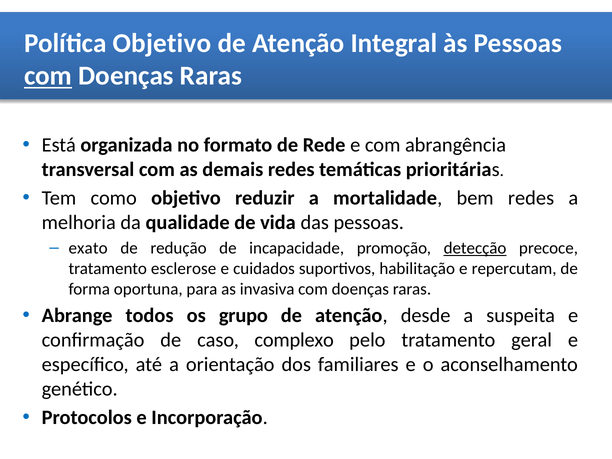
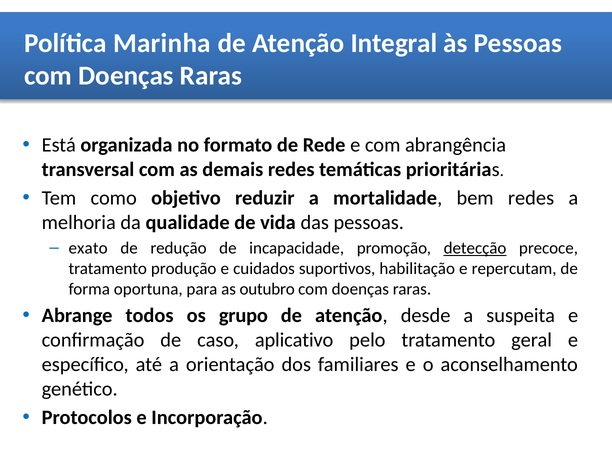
Política Objetivo: Objetivo -> Marinha
com at (48, 76) underline: present -> none
esclerose: esclerose -> produção
invasiva: invasiva -> outubro
complexo: complexo -> aplicativo
